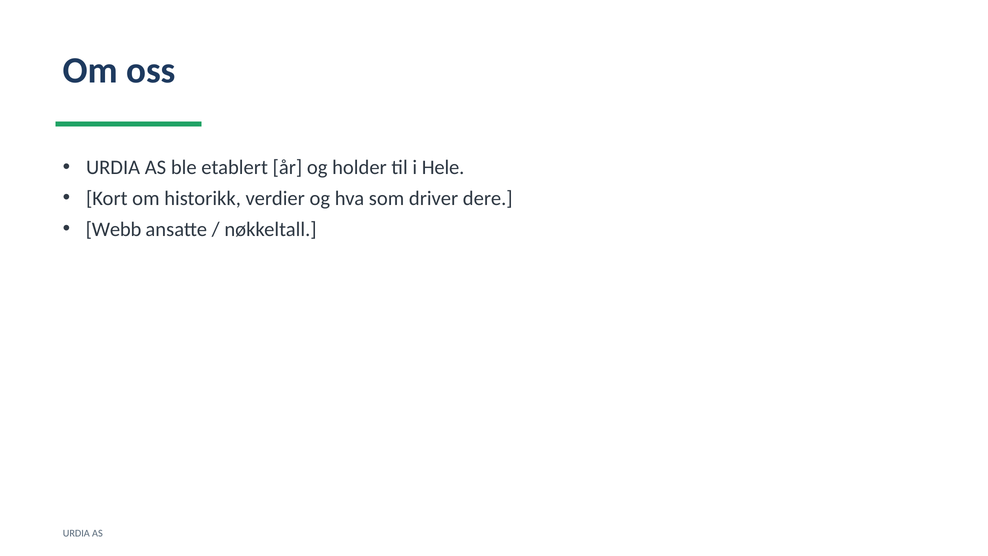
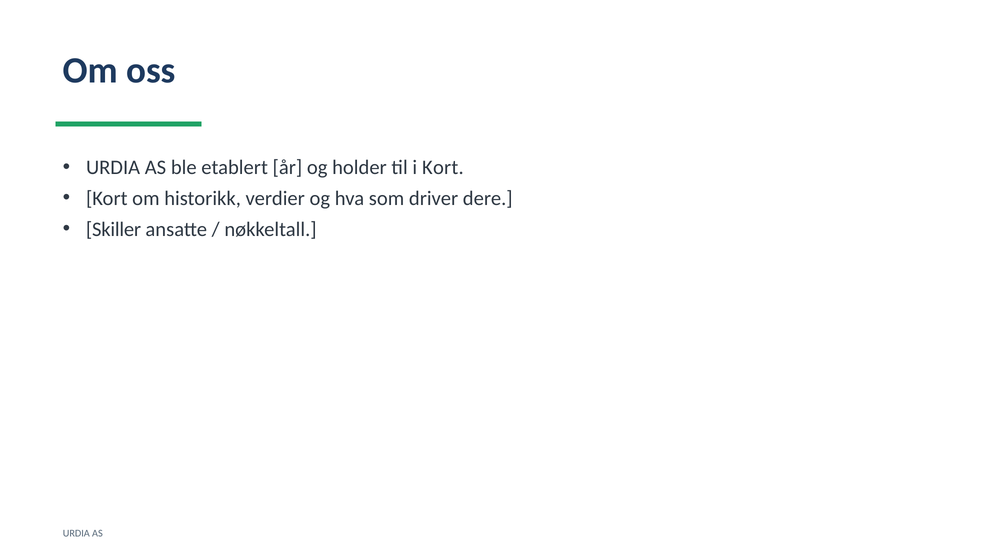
i Hele: Hele -> Kort
Webb: Webb -> Skiller
